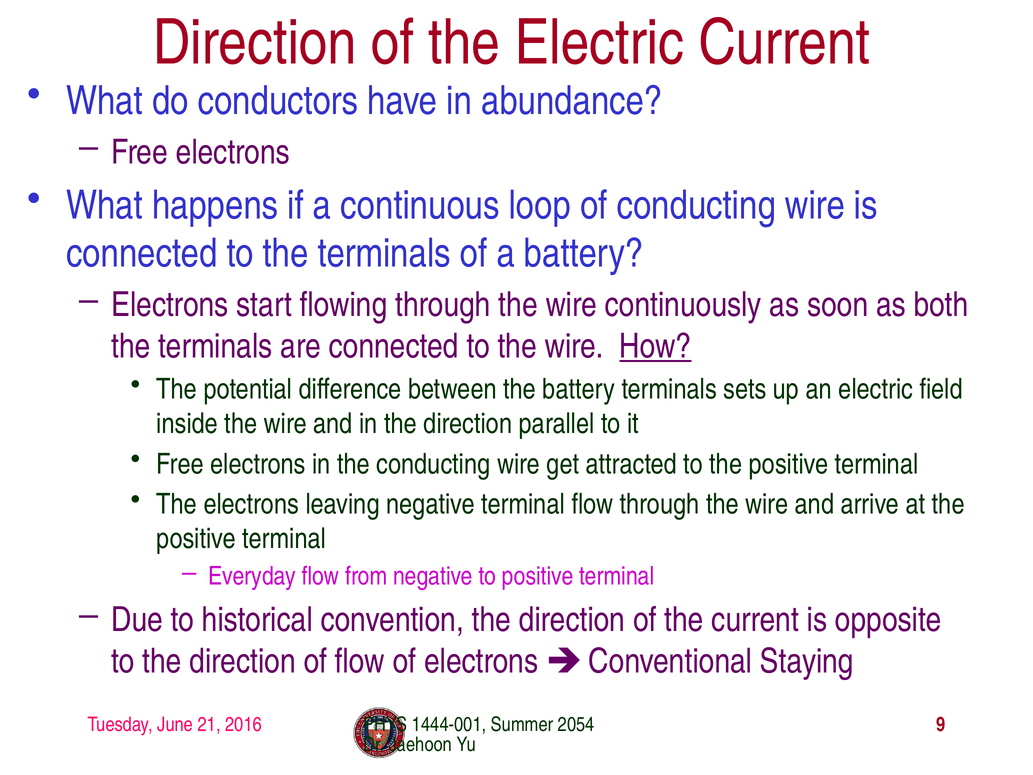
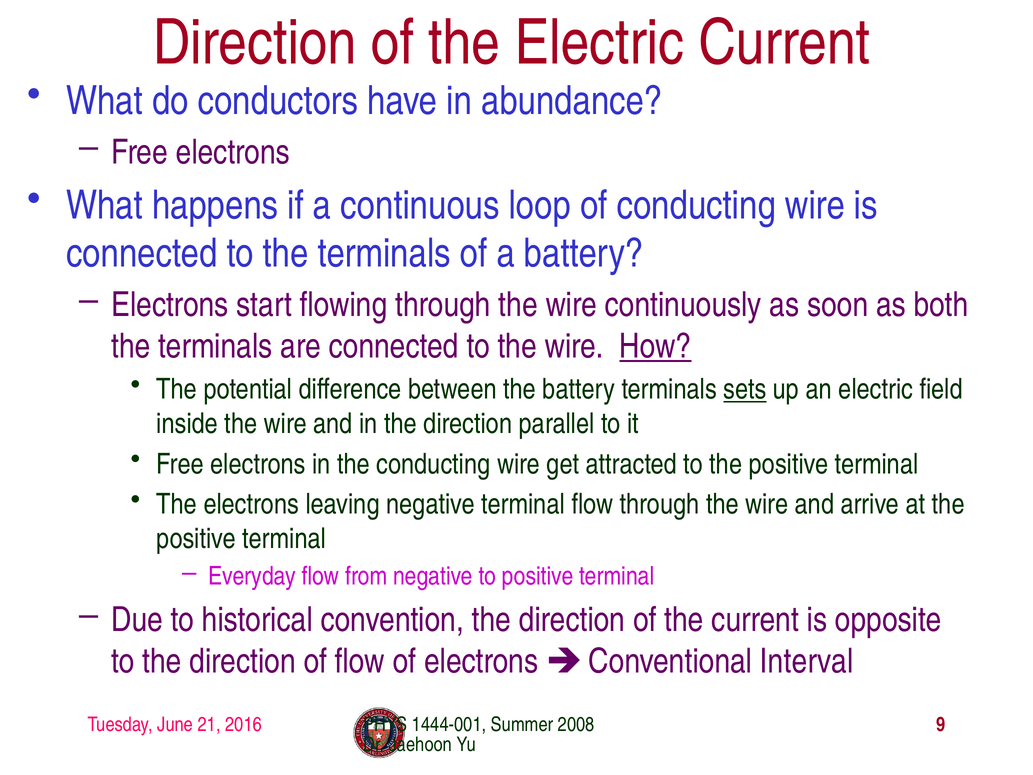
sets underline: none -> present
Staying: Staying -> Interval
2054: 2054 -> 2008
